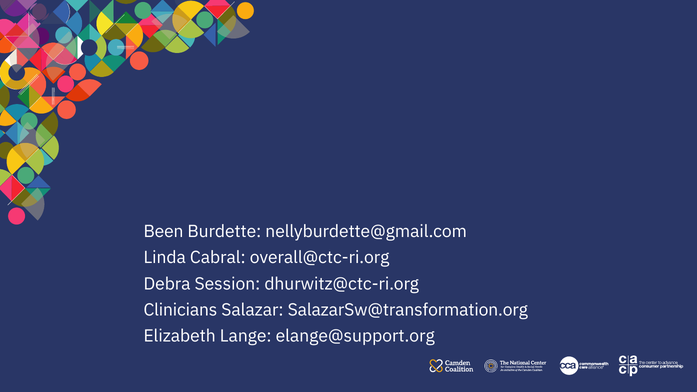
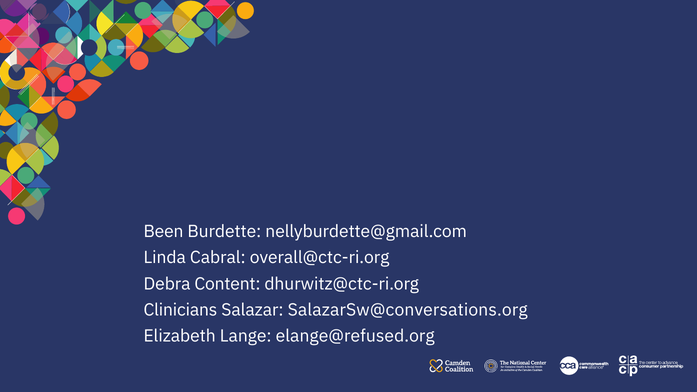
Session: Session -> Content
SalazarSw@transformation.org: SalazarSw@transformation.org -> SalazarSw@conversations.org
elange@support.org: elange@support.org -> elange@refused.org
